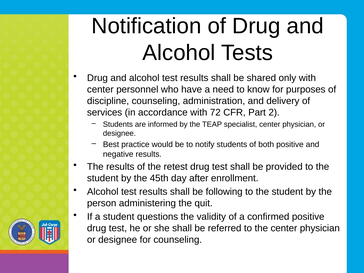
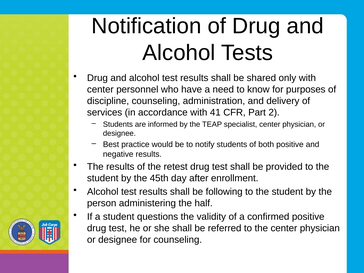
72: 72 -> 41
quit: quit -> half
